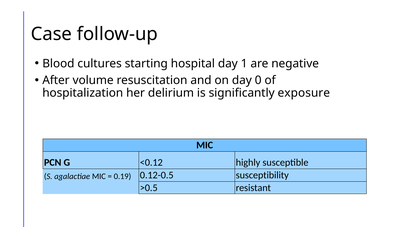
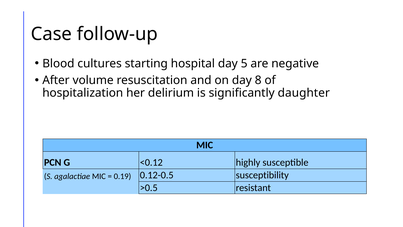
1: 1 -> 5
0: 0 -> 8
exposure: exposure -> daughter
